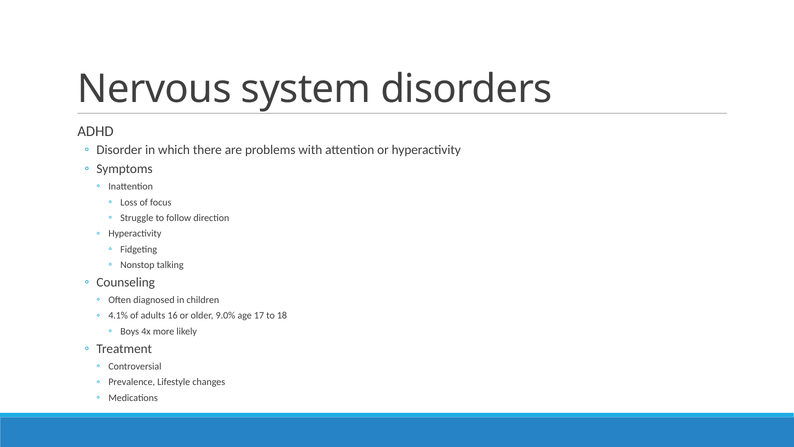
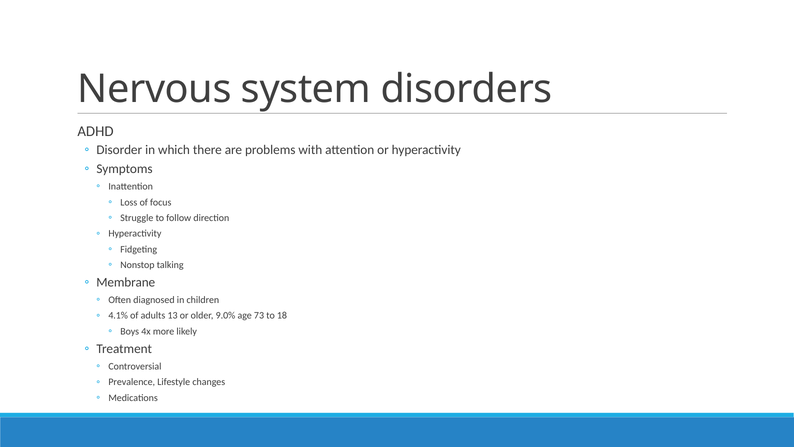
Counseling: Counseling -> Membrane
16: 16 -> 13
17: 17 -> 73
